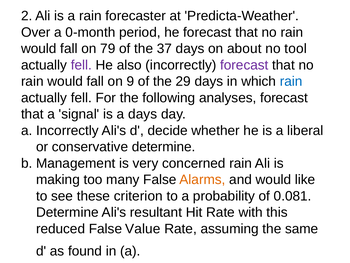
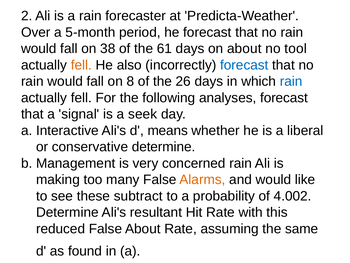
0-month: 0-month -> 5-month
79: 79 -> 38
37: 37 -> 61
fell at (81, 65) colour: purple -> orange
forecast at (244, 65) colour: purple -> blue
9: 9 -> 8
29: 29 -> 26
a days: days -> seek
a Incorrectly: Incorrectly -> Interactive
decide: decide -> means
criterion: criterion -> subtract
0.081: 0.081 -> 4.002
False Value: Value -> About
